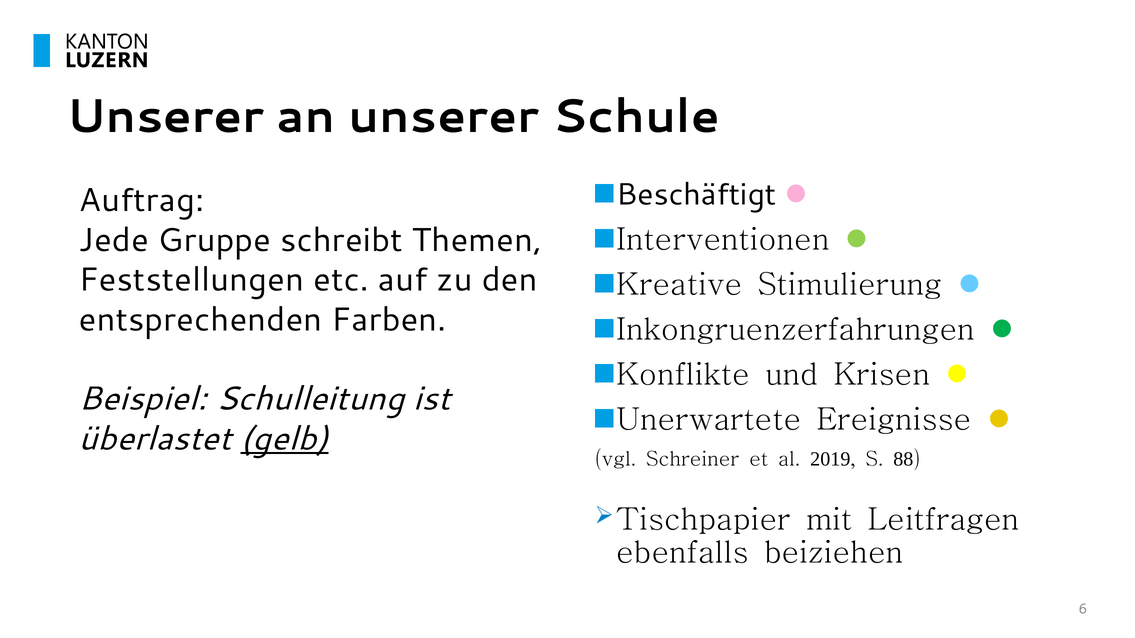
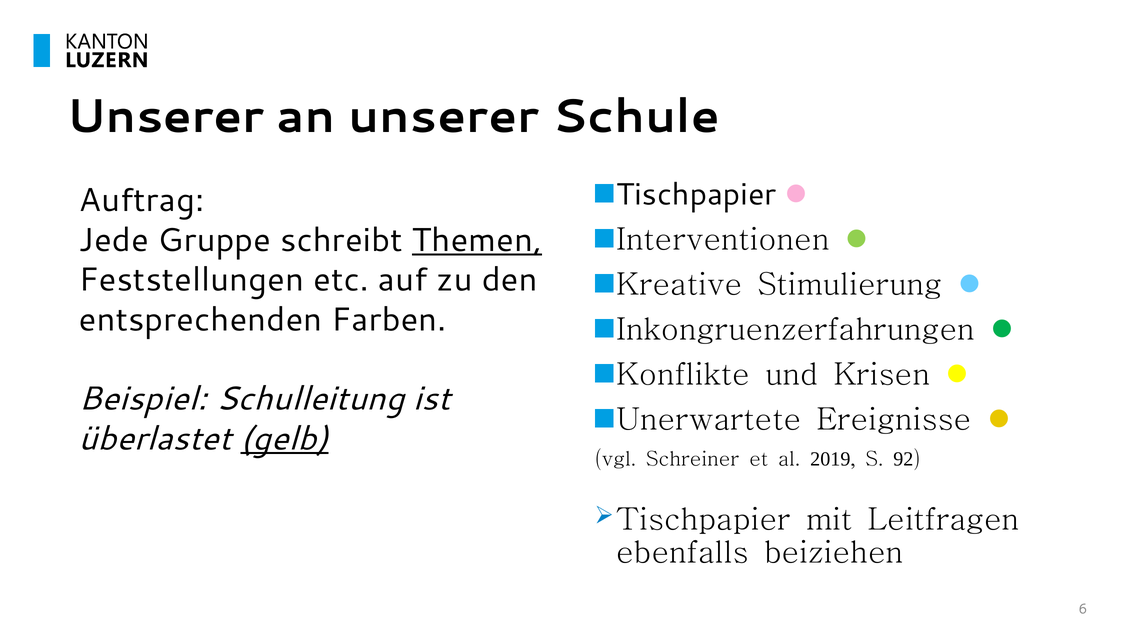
Beschäftigt at (696, 195): Beschäftigt -> Tischpapier
Themen underline: none -> present
88: 88 -> 92
